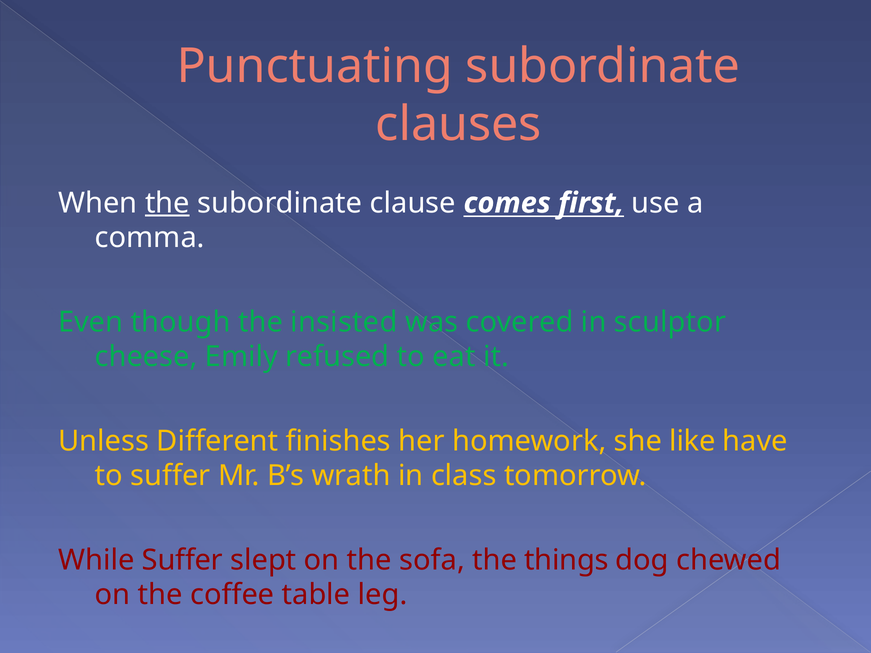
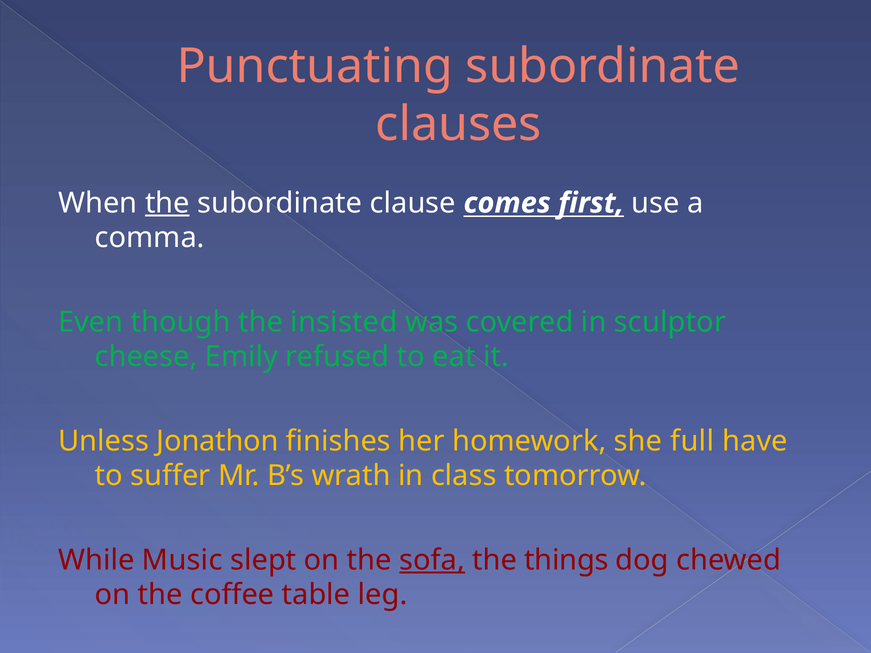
Different: Different -> Jonathon
like: like -> full
While Suffer: Suffer -> Music
sofa underline: none -> present
